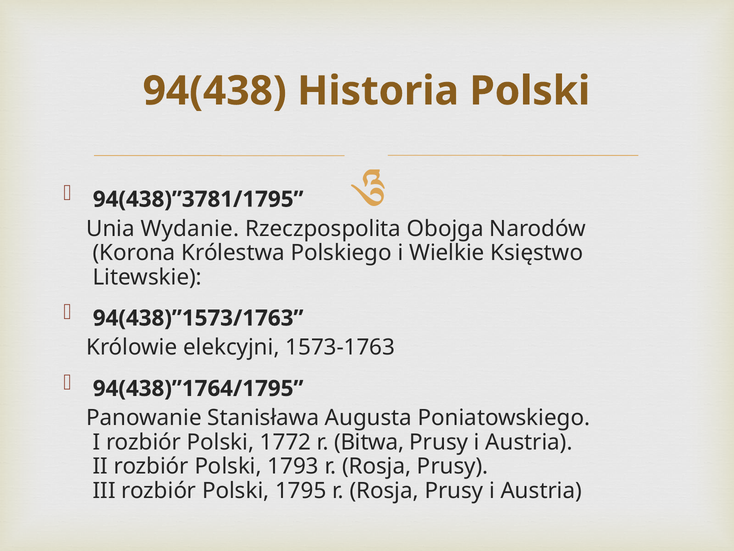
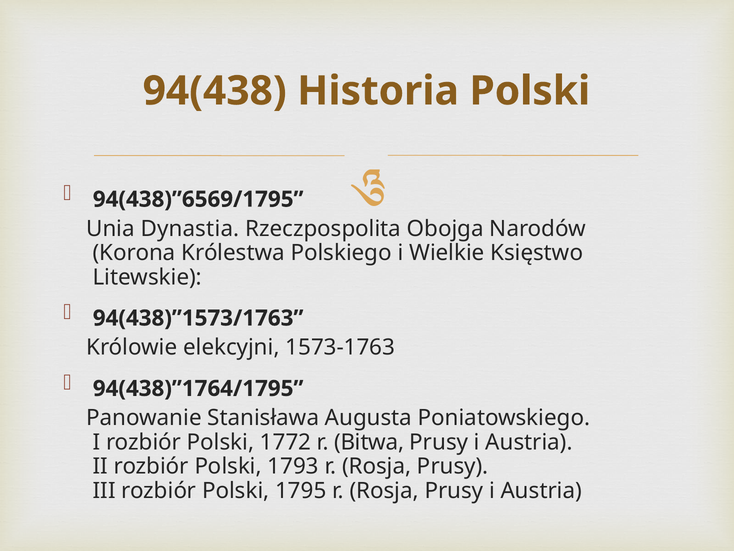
94(438)”3781/1795: 94(438)”3781/1795 -> 94(438)”6569/1795
Wydanie: Wydanie -> Dynastia
